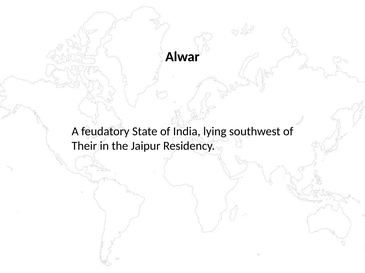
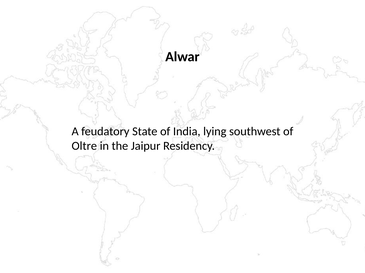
Their: Their -> Oltre
